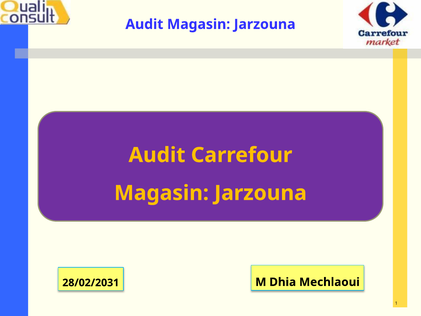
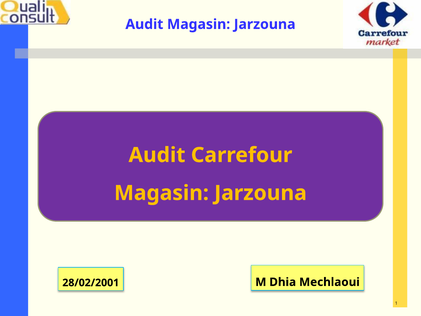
28/02/2031: 28/02/2031 -> 28/02/2001
